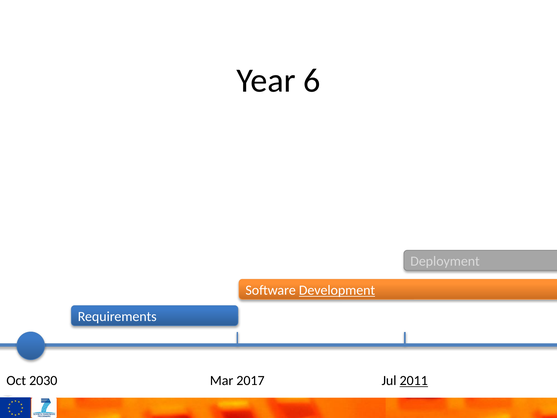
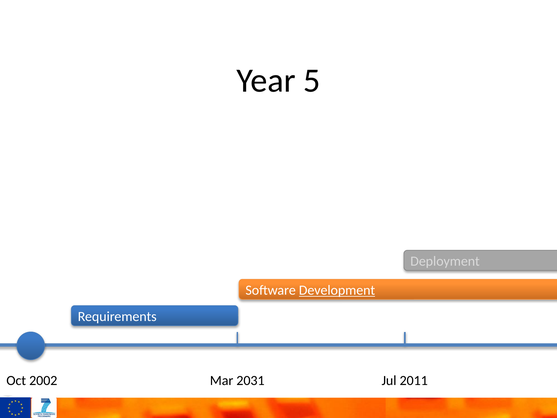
6: 6 -> 5
2030: 2030 -> 2002
2017: 2017 -> 2031
2011 underline: present -> none
